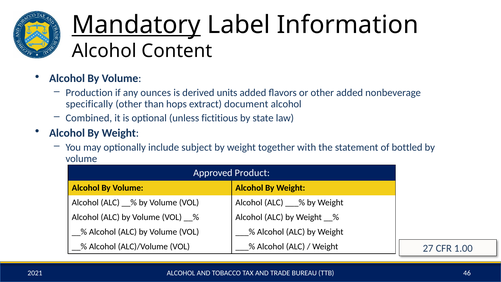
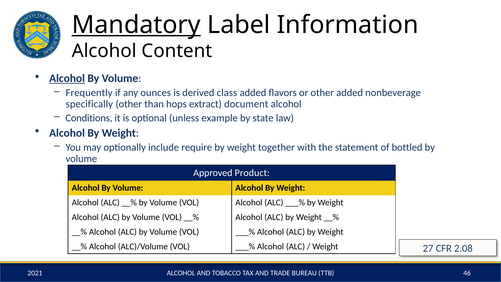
Alcohol at (67, 78) underline: none -> present
Production: Production -> Frequently
units: units -> class
Combined: Combined -> Conditions
fictitious: fictitious -> example
subject: subject -> require
1.00: 1.00 -> 2.08
